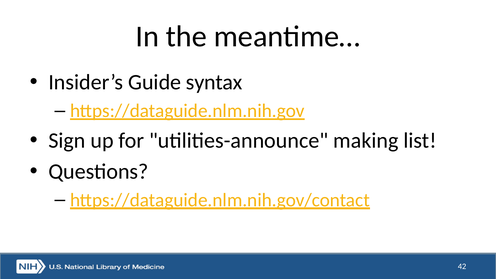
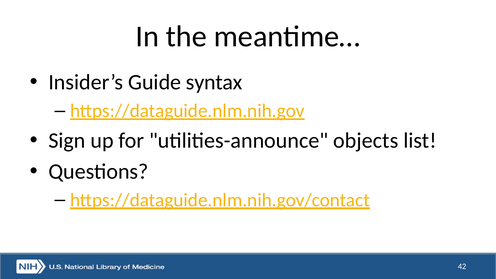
making: making -> objects
